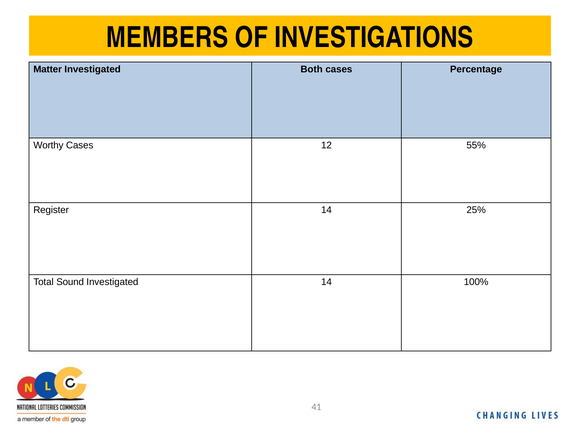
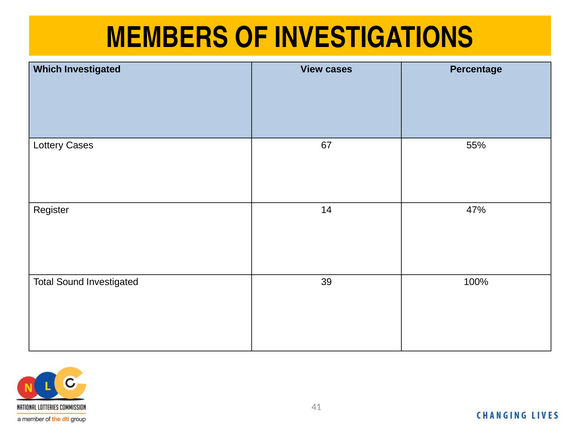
Matter: Matter -> Which
Both: Both -> View
Worthy: Worthy -> Lottery
12: 12 -> 67
25%: 25% -> 47%
Investigated 14: 14 -> 39
